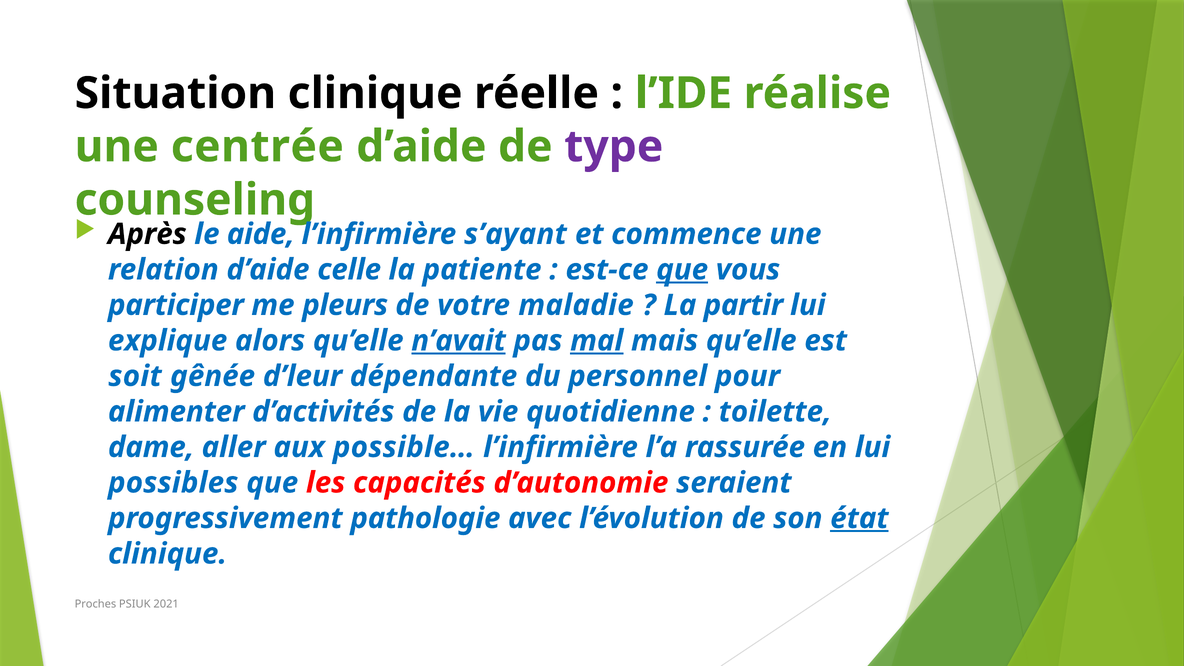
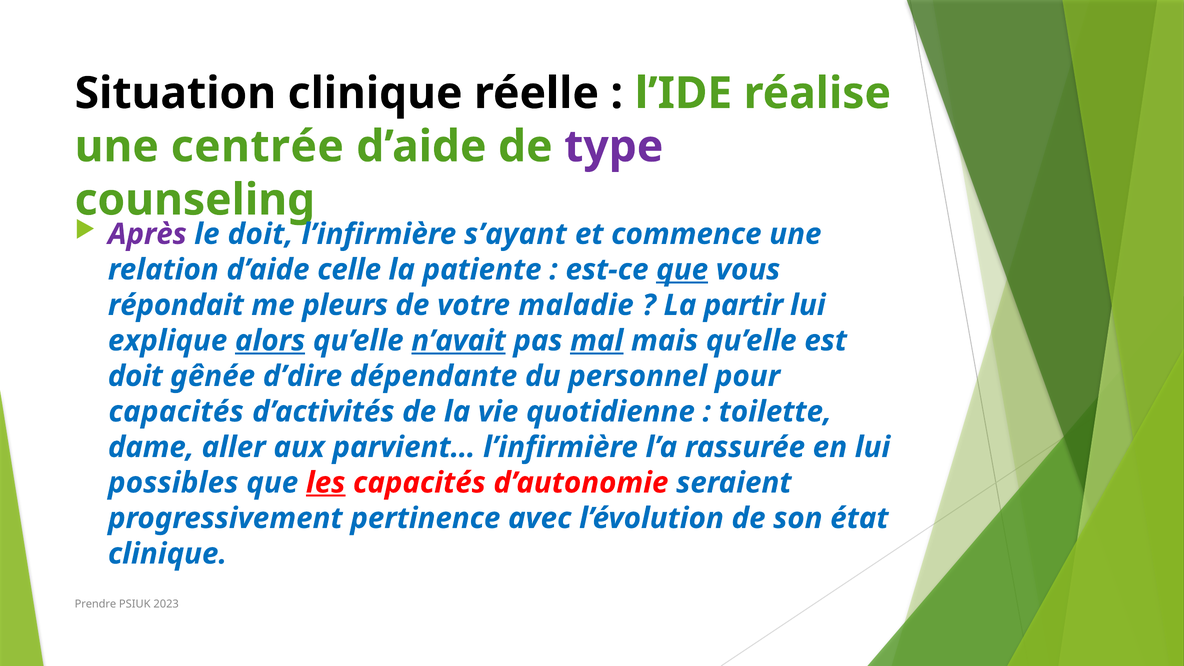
Après colour: black -> purple
le aide: aide -> doit
participer: participer -> répondait
alors underline: none -> present
soit at (135, 376): soit -> doit
d’leur: d’leur -> d’dire
alimenter at (176, 412): alimenter -> capacités
possible…: possible… -> parvient…
les underline: none -> present
pathologie: pathologie -> pertinence
état underline: present -> none
Proches: Proches -> Prendre
2021: 2021 -> 2023
